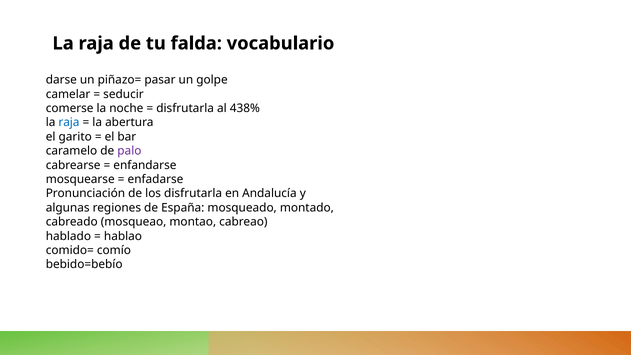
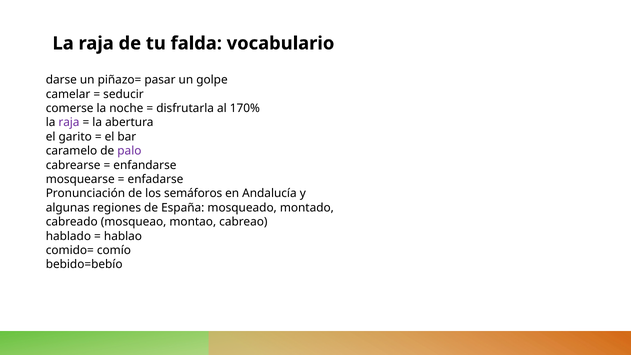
438%: 438% -> 170%
raja at (69, 123) colour: blue -> purple
los disfrutarla: disfrutarla -> semáforos
